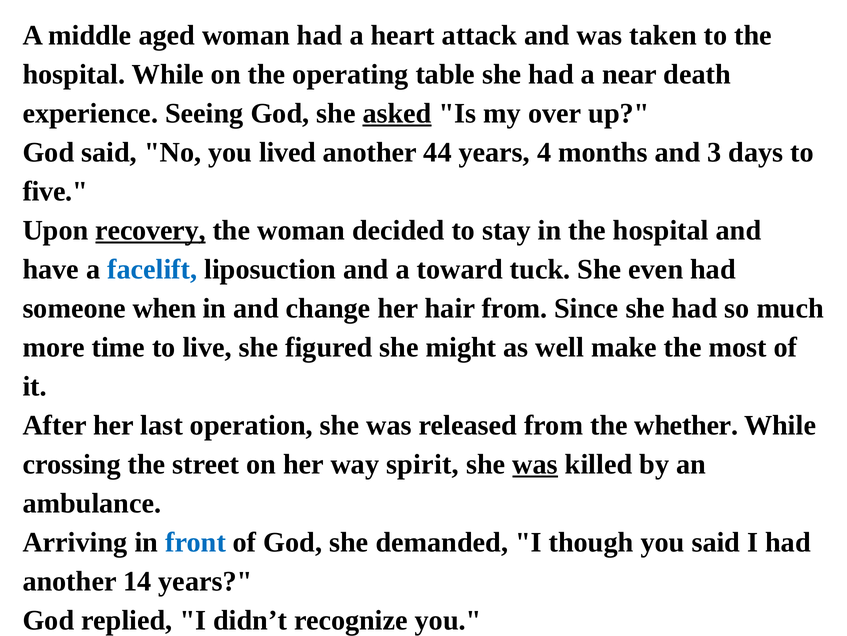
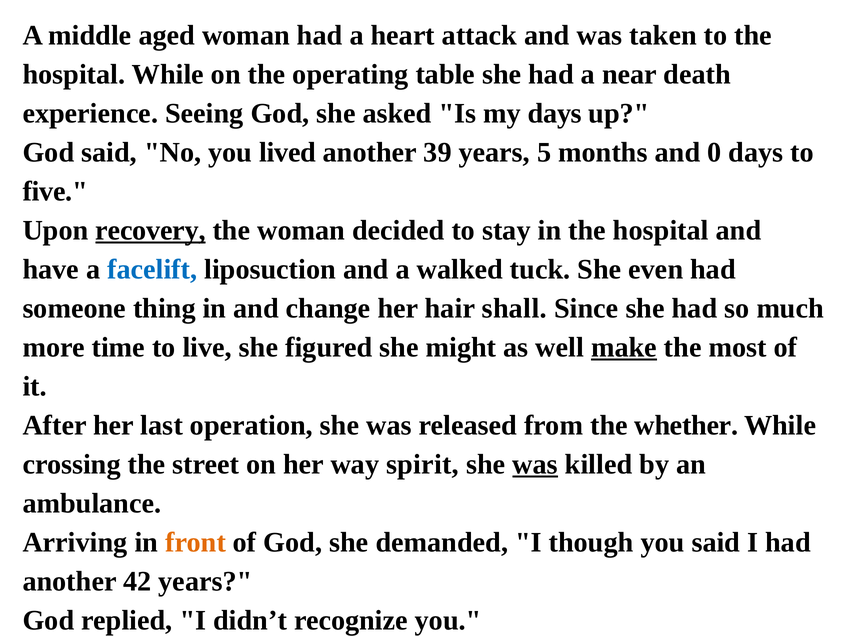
asked underline: present -> none
my over: over -> days
44: 44 -> 39
4: 4 -> 5
3: 3 -> 0
toward: toward -> walked
when: when -> thing
hair from: from -> shall
make underline: none -> present
front colour: blue -> orange
14: 14 -> 42
